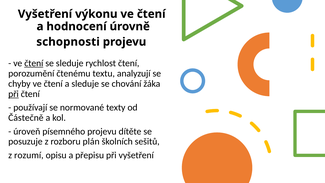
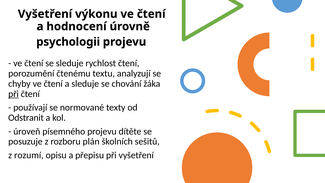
schopnosti: schopnosti -> psychologii
čtení at (34, 63) underline: present -> none
Částečně: Částečně -> Odstranit
